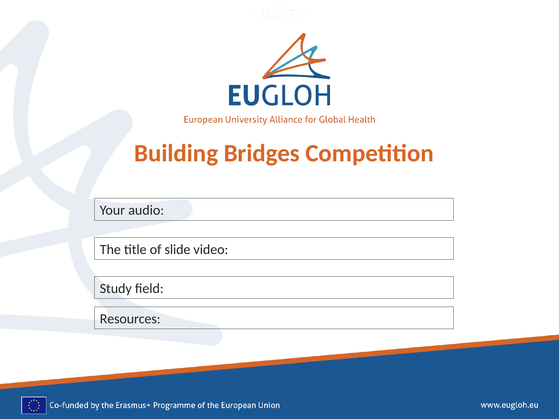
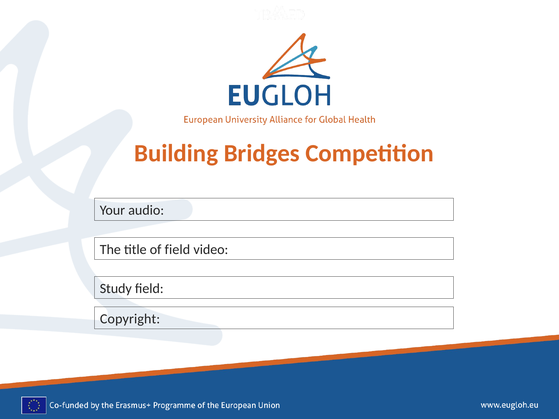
of slide: slide -> field
Resources: Resources -> Copyright
